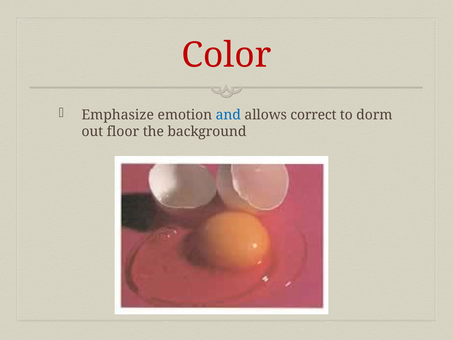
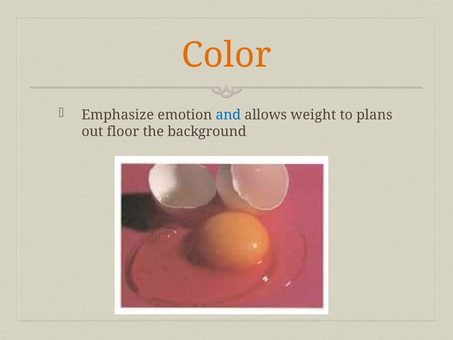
Color colour: red -> orange
correct: correct -> weight
dorm: dorm -> plans
